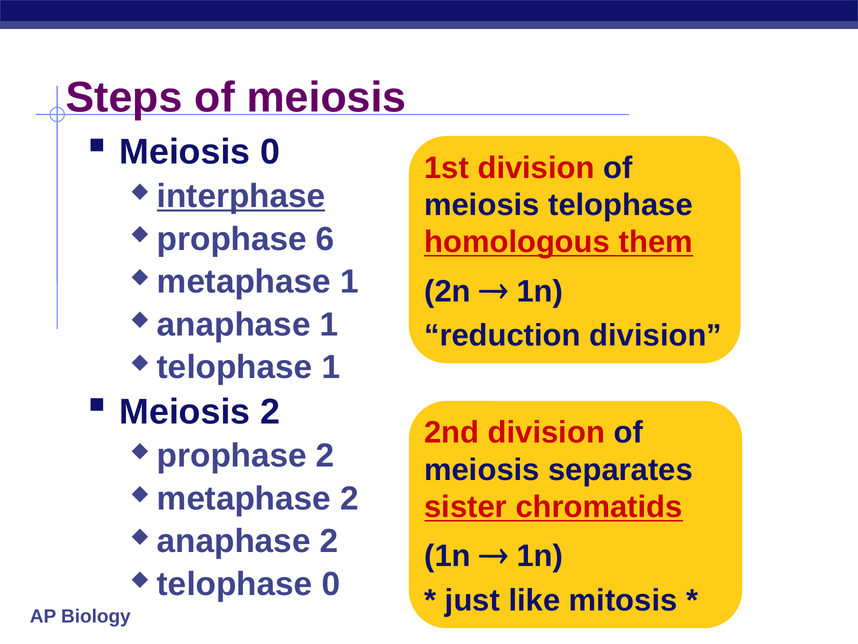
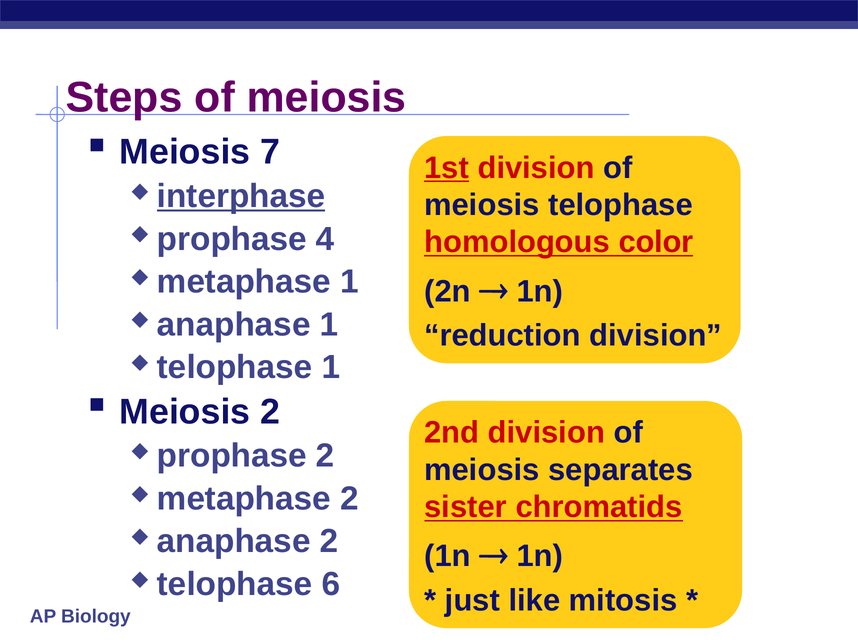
Meiosis 0: 0 -> 7
1st underline: none -> present
them: them -> color
6: 6 -> 4
telophase 0: 0 -> 6
